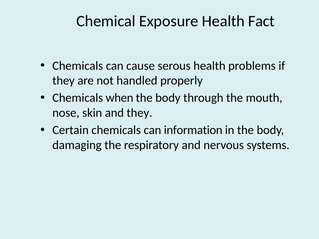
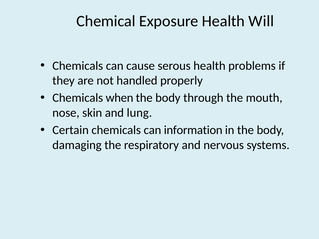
Fact: Fact -> Will
and they: they -> lung
